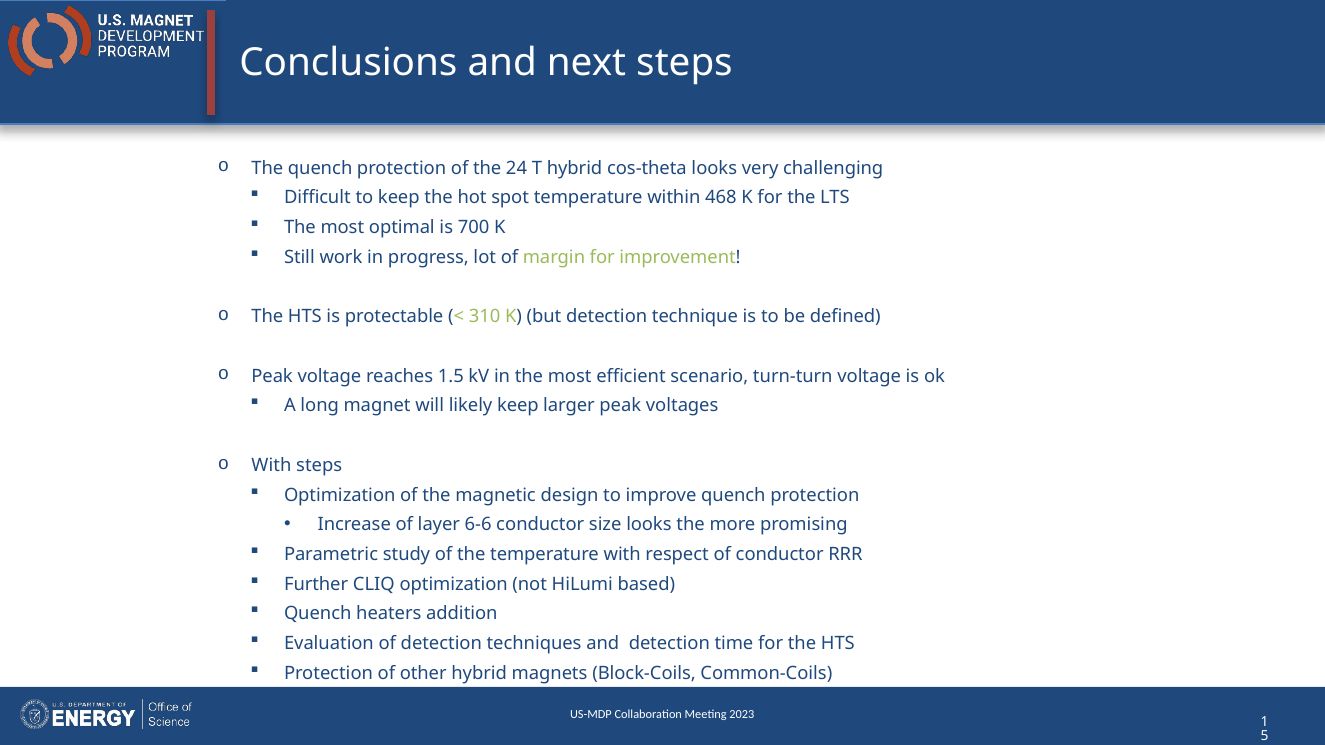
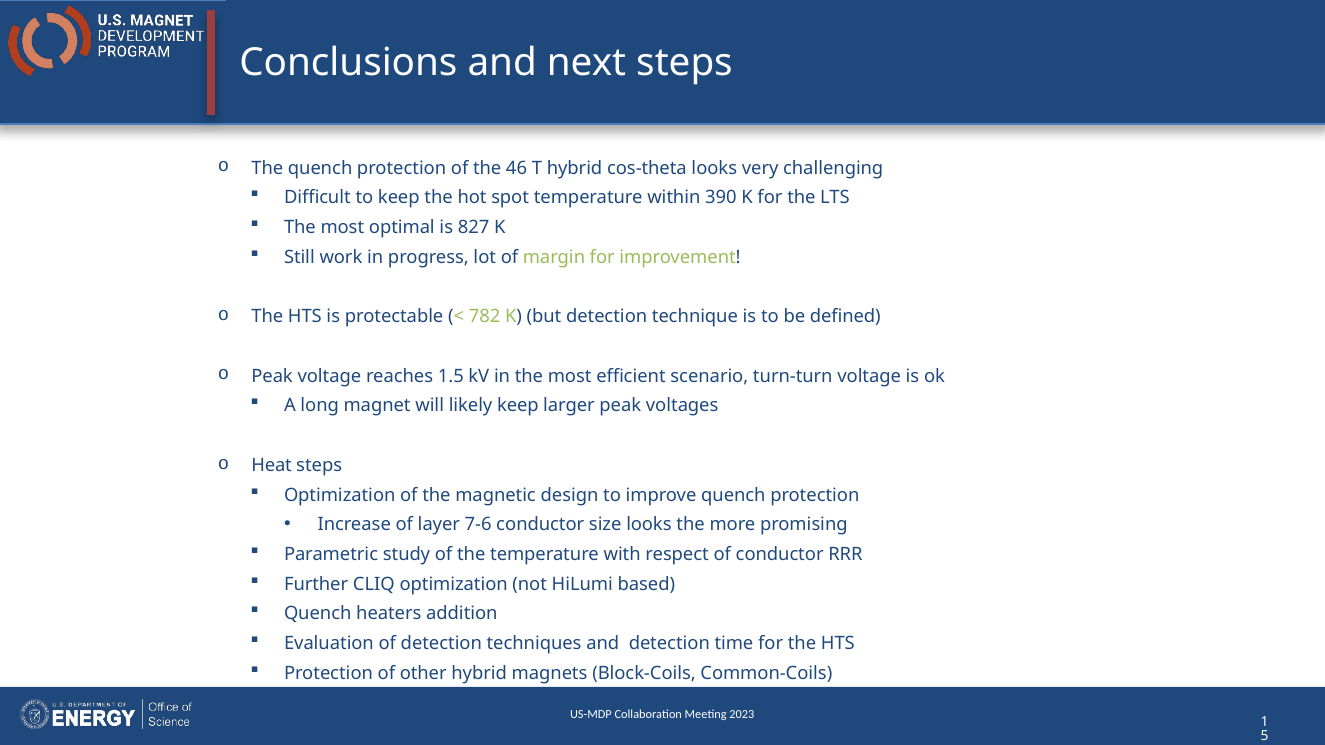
24: 24 -> 46
468: 468 -> 390
700: 700 -> 827
310: 310 -> 782
With at (271, 465): With -> Heat
6-6: 6-6 -> 7-6
